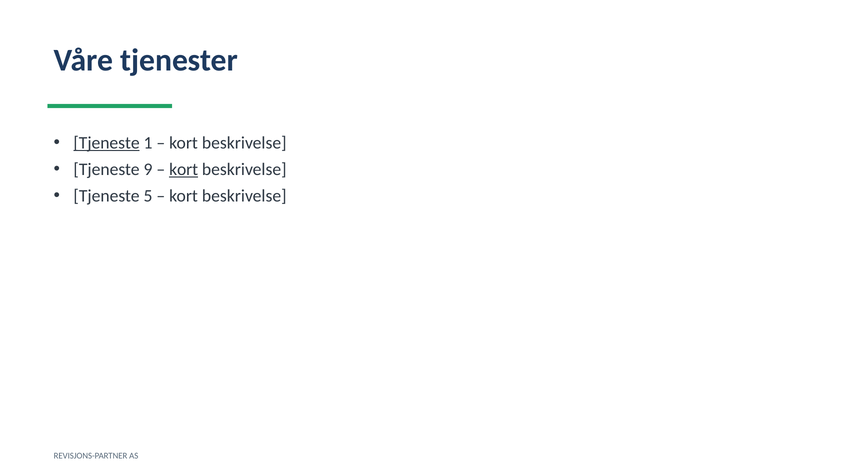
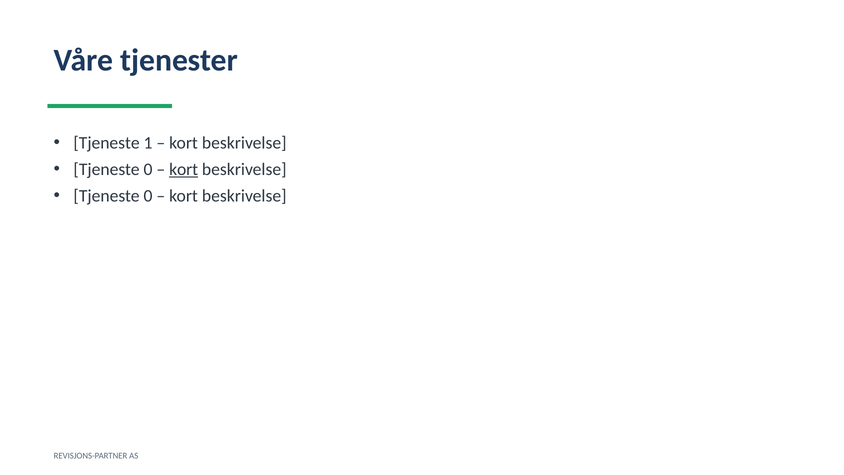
Tjeneste at (107, 143) underline: present -> none
9 at (148, 169): 9 -> 0
5 at (148, 196): 5 -> 0
